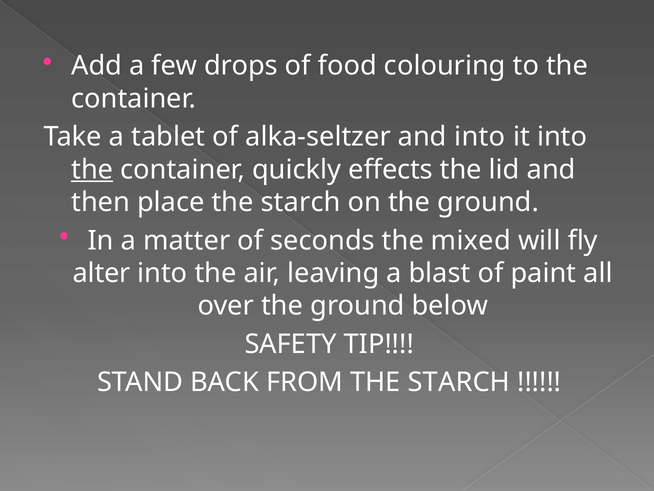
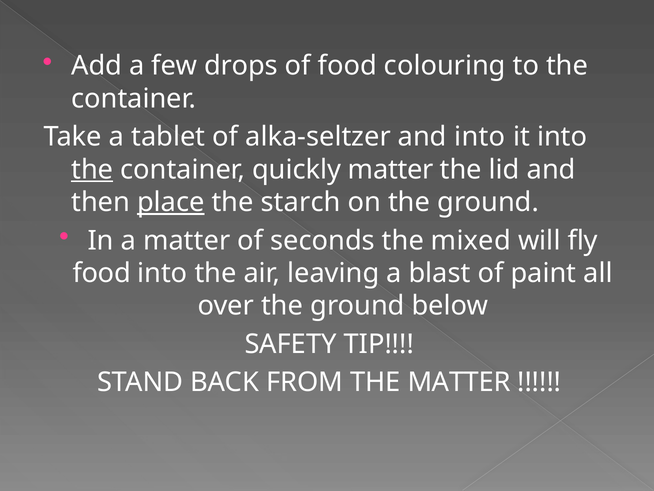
quickly effects: effects -> matter
place underline: none -> present
alter at (102, 273): alter -> food
FROM THE STARCH: STARCH -> MATTER
